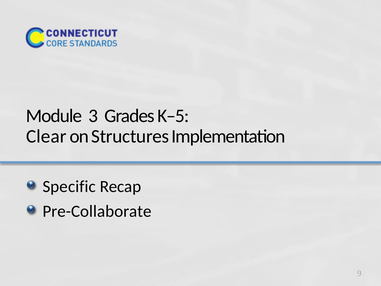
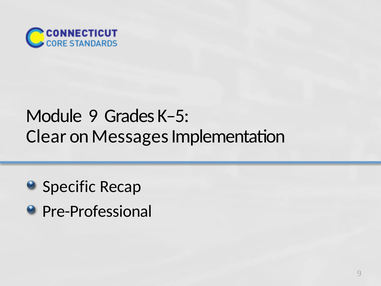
Module 3: 3 -> 9
Structures: Structures -> Messages
Pre-Collaborate: Pre-Collaborate -> Pre-Professional
